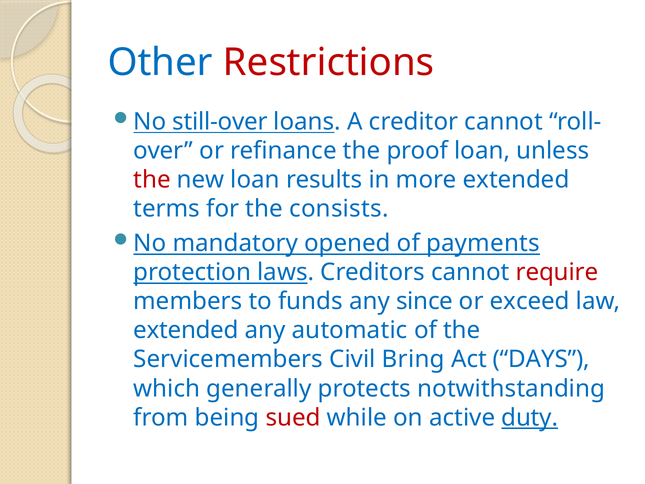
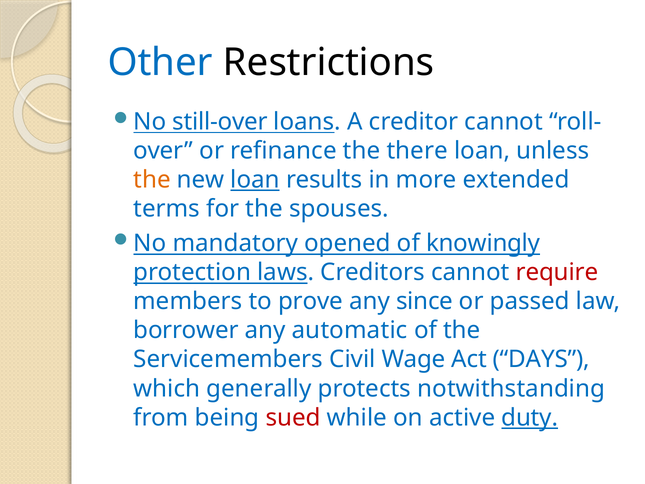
Restrictions colour: red -> black
proof: proof -> there
the at (152, 180) colour: red -> orange
loan at (255, 180) underline: none -> present
consists: consists -> spouses
payments: payments -> knowingly
funds: funds -> prove
exceed: exceed -> passed
extended at (186, 330): extended -> borrower
Bring: Bring -> Wage
